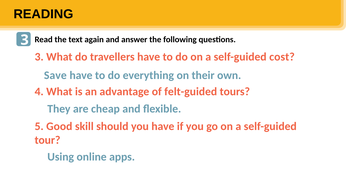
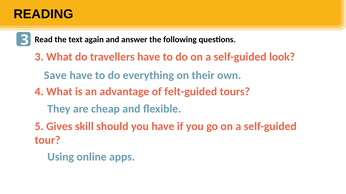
cost: cost -> look
Good: Good -> Gives
